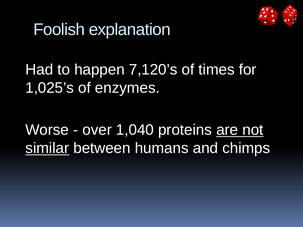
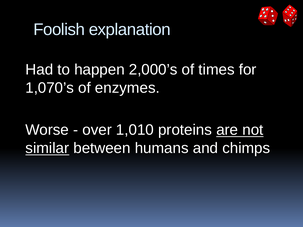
7,120’s: 7,120’s -> 2,000’s
1,025’s: 1,025’s -> 1,070’s
1,040: 1,040 -> 1,010
